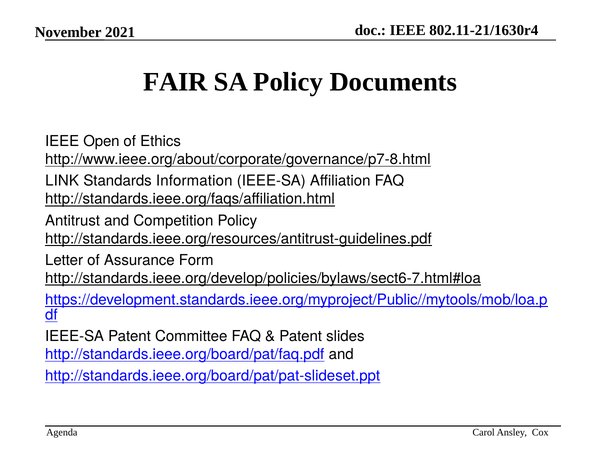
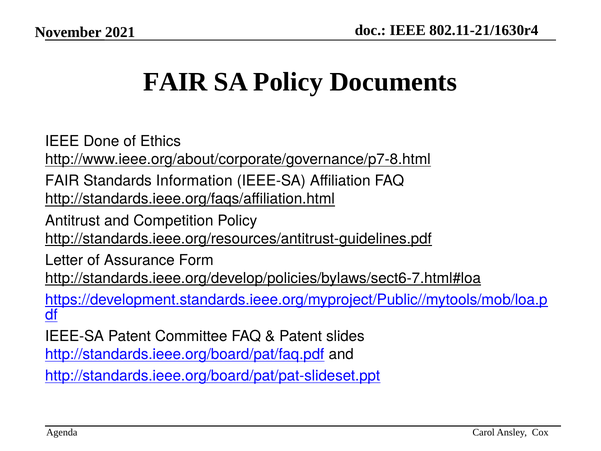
Open: Open -> Done
LINK at (62, 181): LINK -> FAIR
